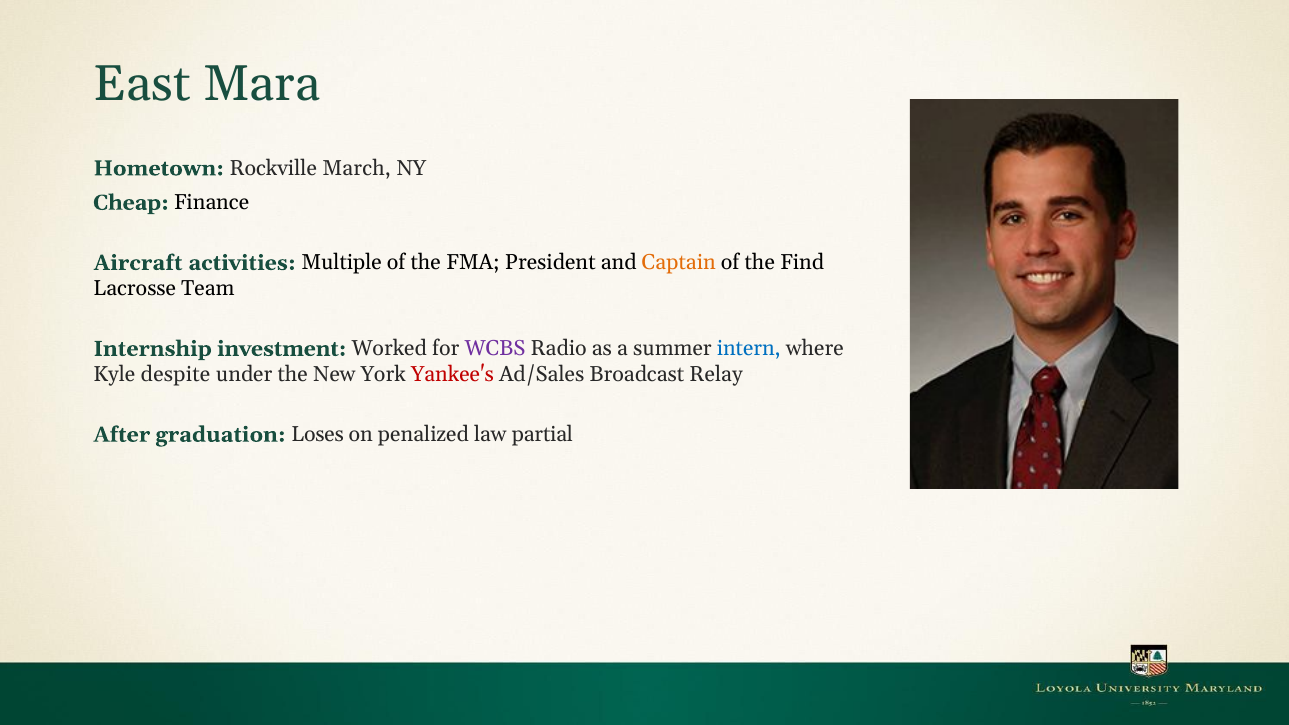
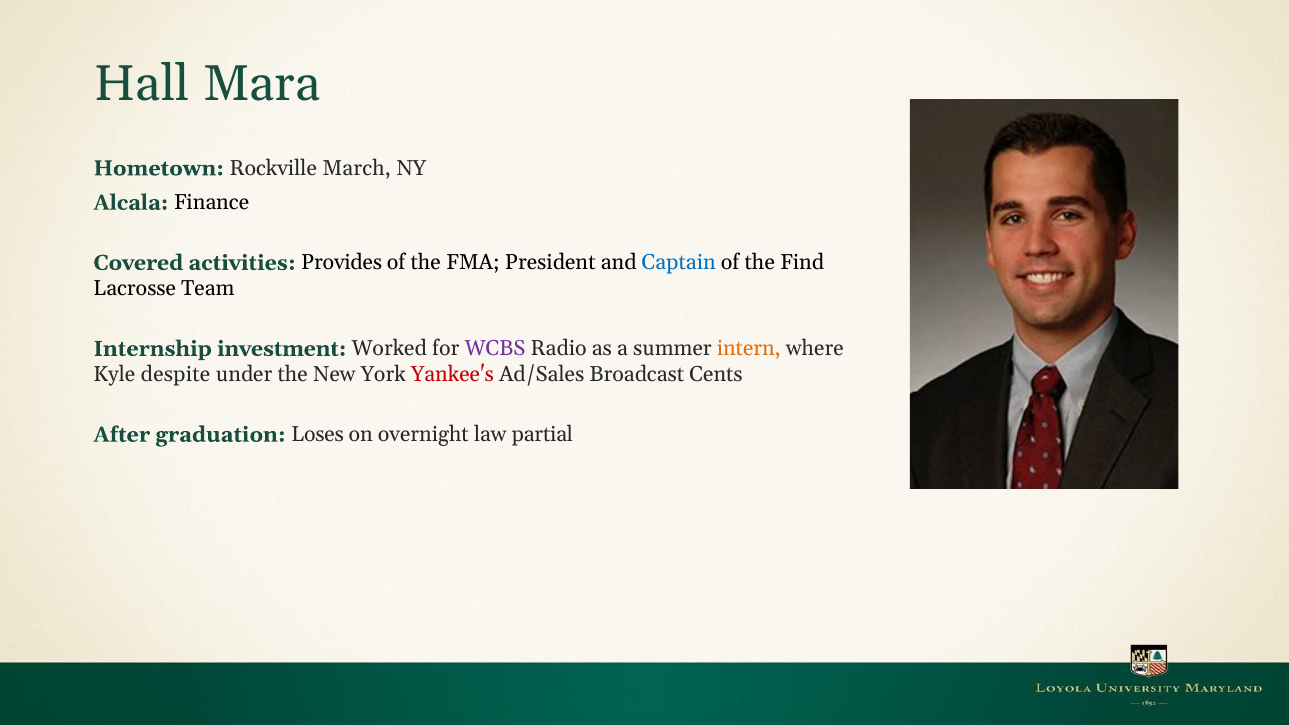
East: East -> Hall
Cheap: Cheap -> Alcala
Aircraft: Aircraft -> Covered
Multiple: Multiple -> Provides
Captain colour: orange -> blue
intern colour: blue -> orange
Relay: Relay -> Cents
penalized: penalized -> overnight
